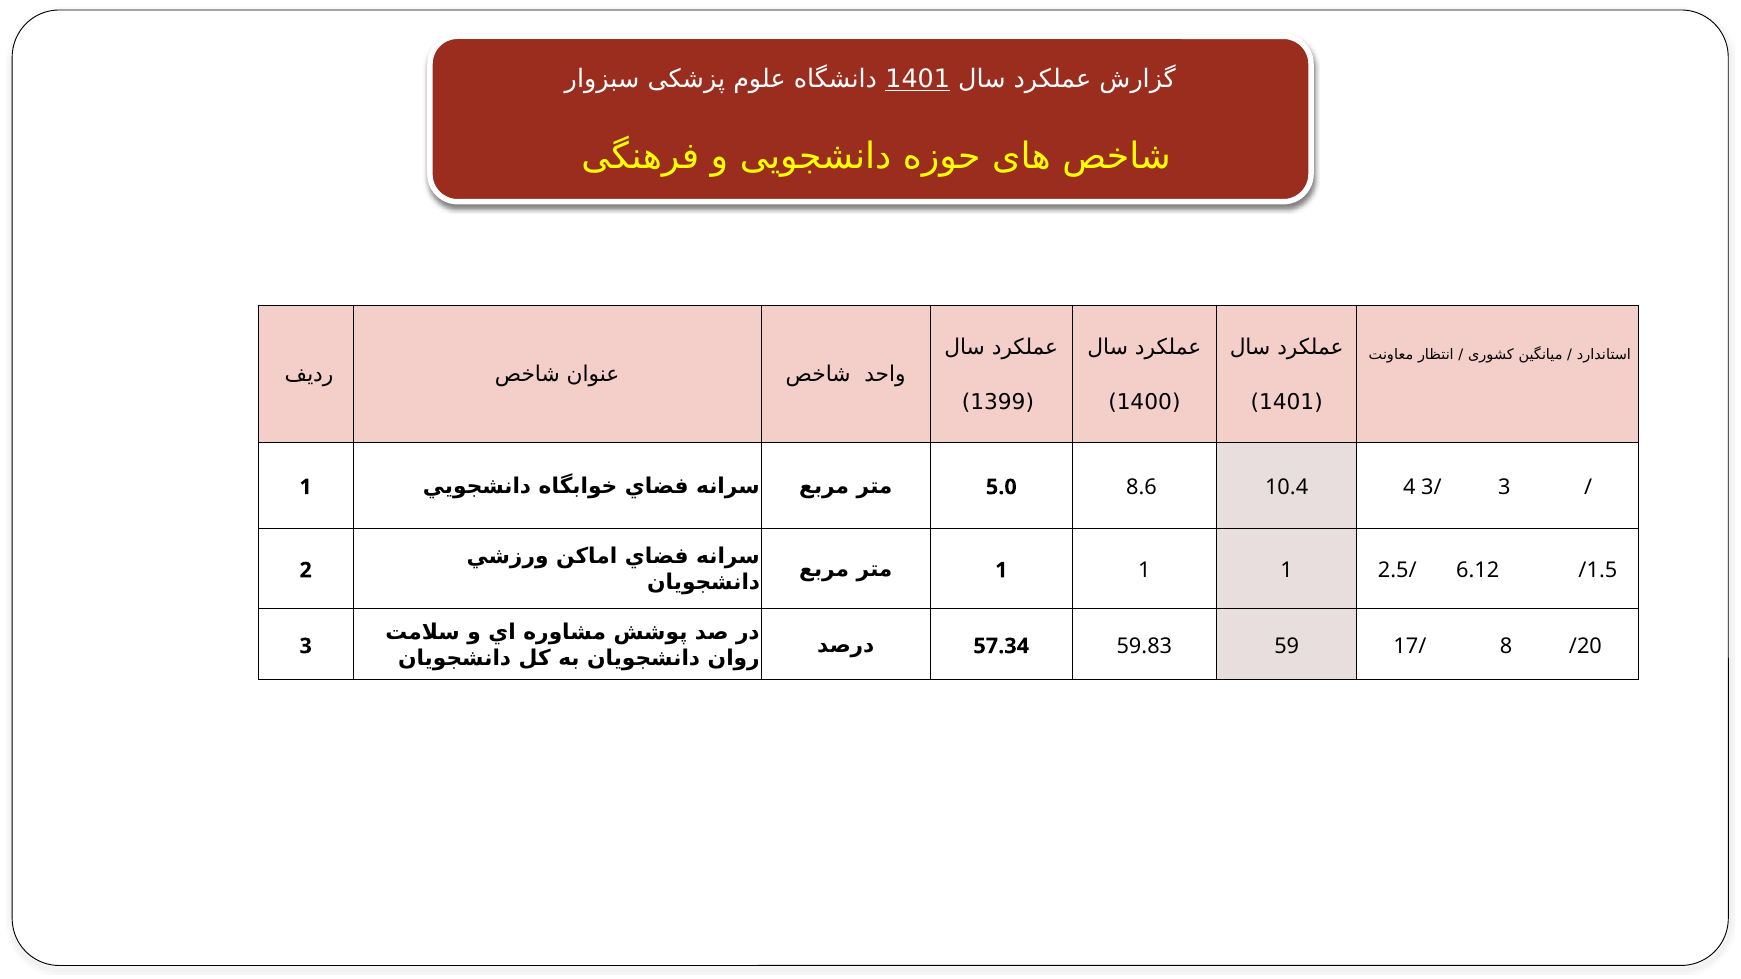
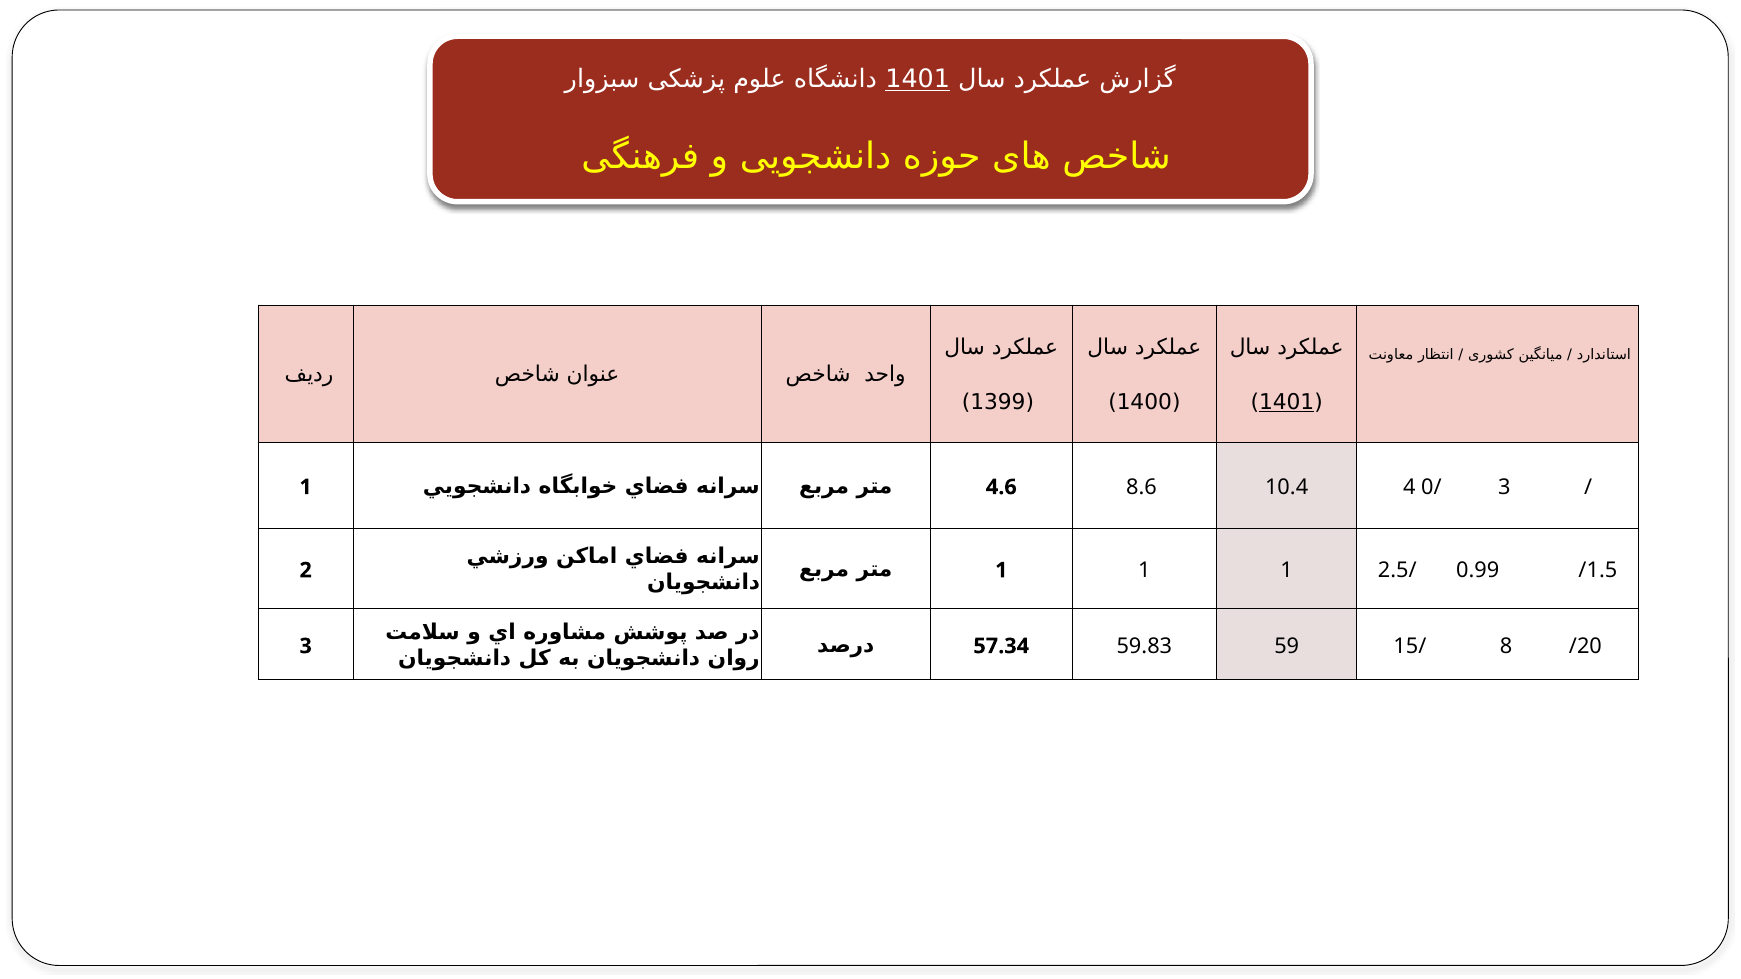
1401 at (1287, 402) underline: none -> present
5.0: 5.0 -> 4.6
3/: 3/ -> 0/
6.12: 6.12 -> 0.99
17/: 17/ -> 15/
